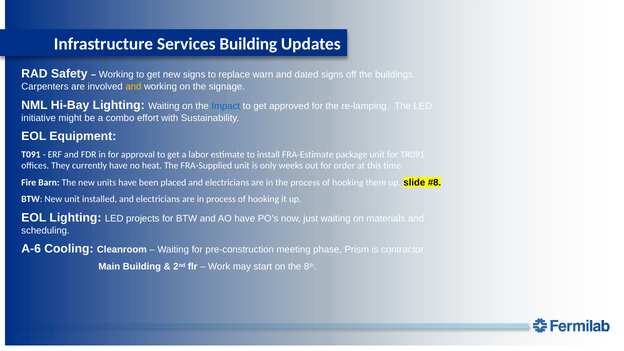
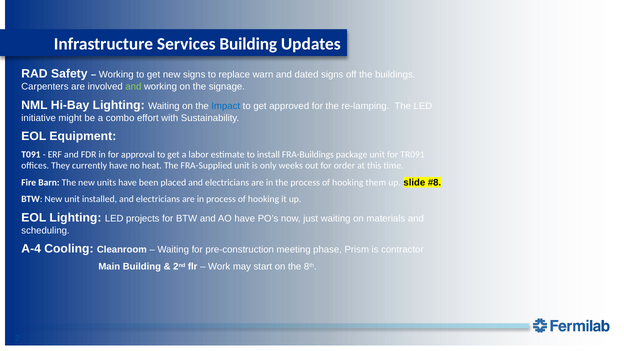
and at (133, 87) colour: yellow -> light green
FRA-Estimate: FRA-Estimate -> FRA-Buildings
A-6: A-6 -> A-4
